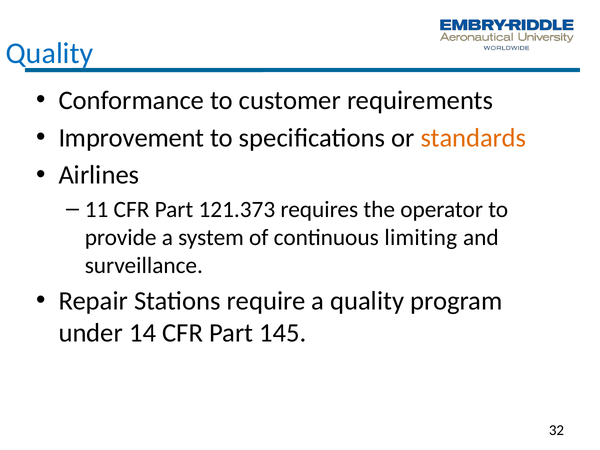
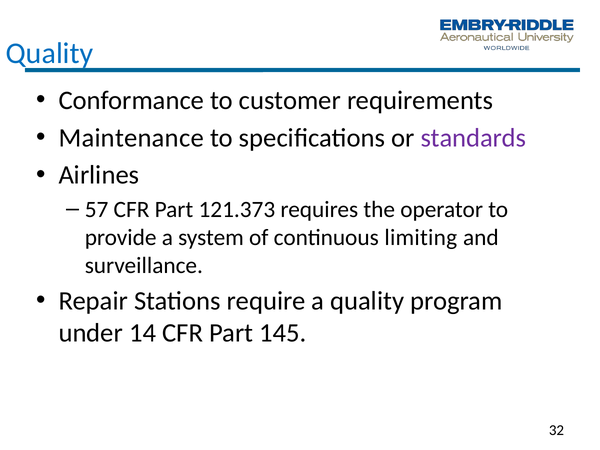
Improvement: Improvement -> Maintenance
standards colour: orange -> purple
11: 11 -> 57
